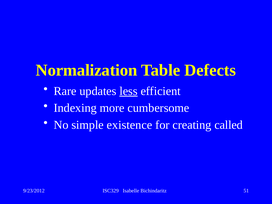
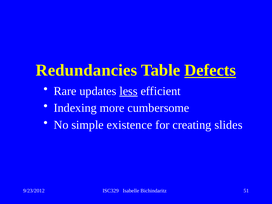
Normalization: Normalization -> Redundancies
Defects underline: none -> present
called: called -> slides
